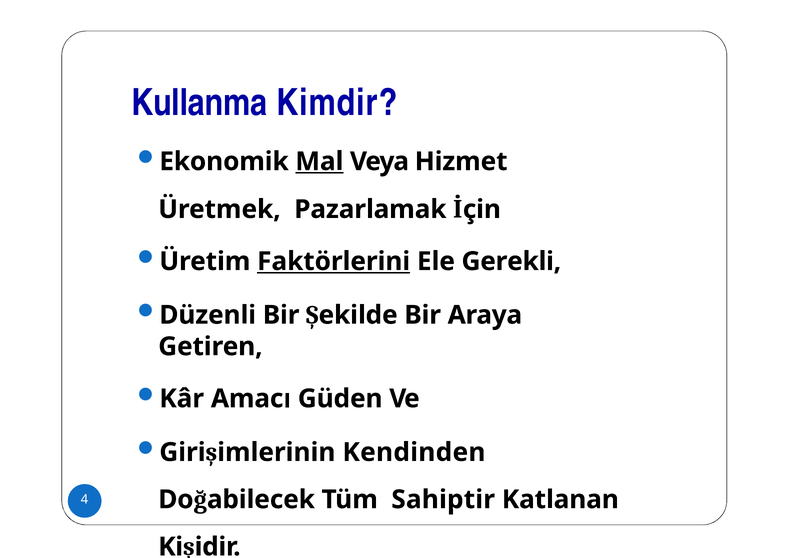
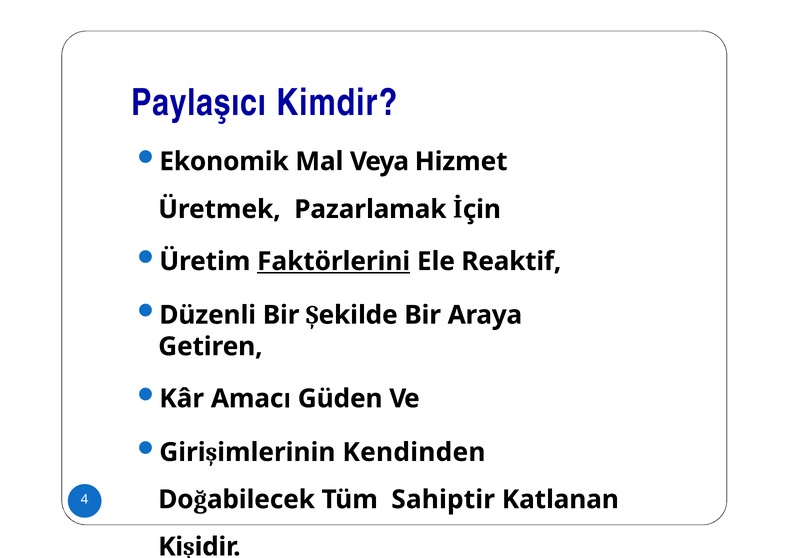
Kullanma: Kullanma -> Paylaşıcı
Mal underline: present -> none
Gerekli: Gerekli -> Reaktif
